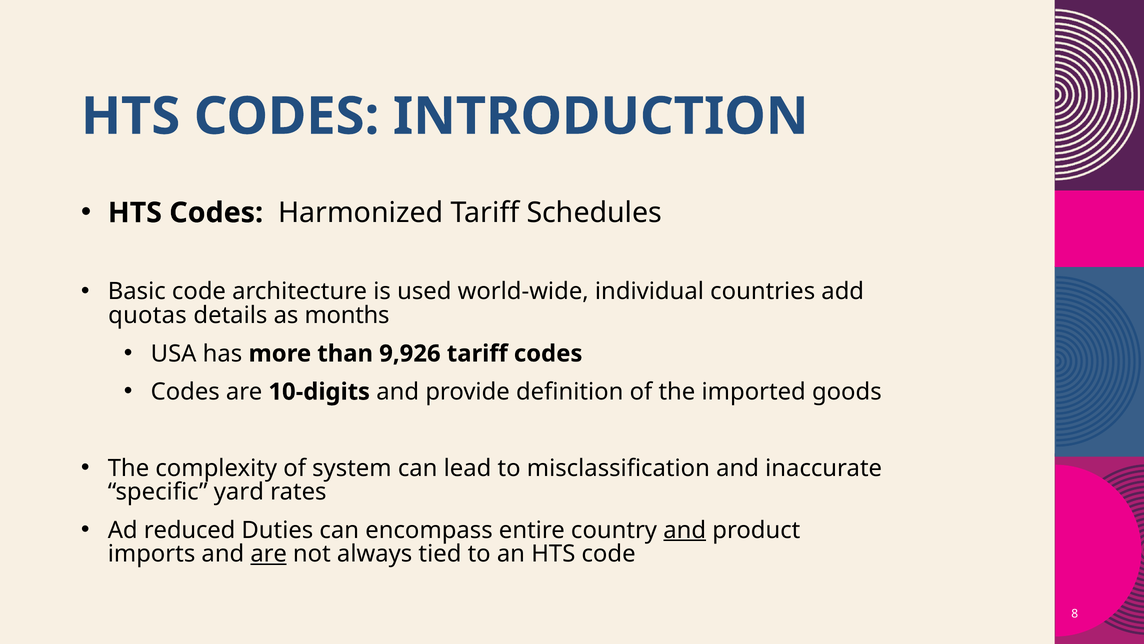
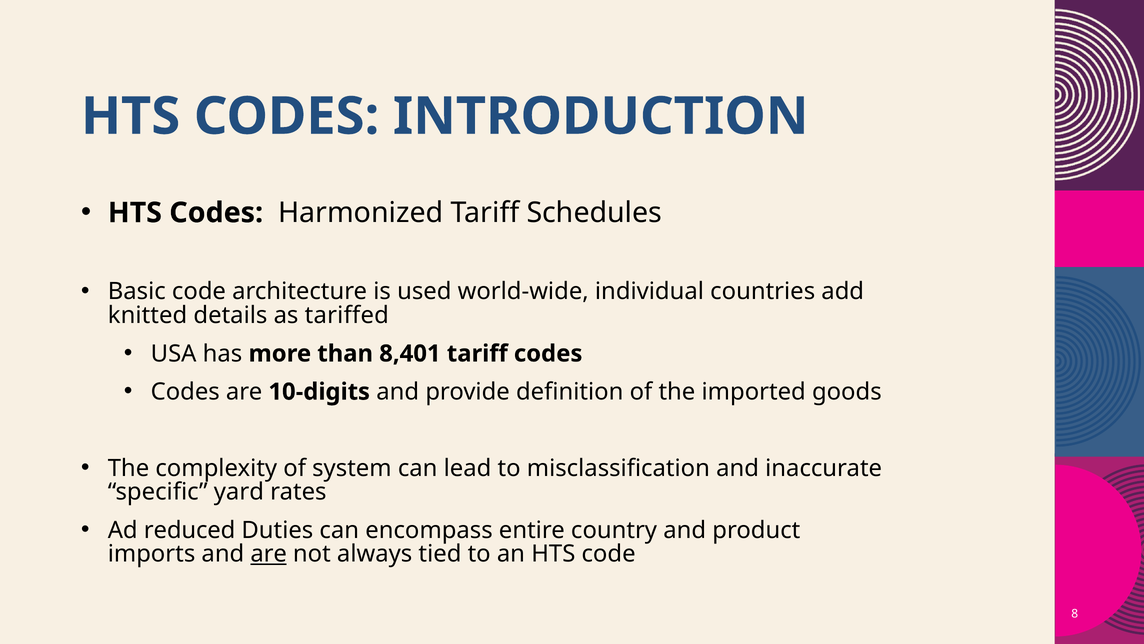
quotas: quotas -> knitted
months: months -> tariffed
9,926: 9,926 -> 8,401
and at (685, 530) underline: present -> none
